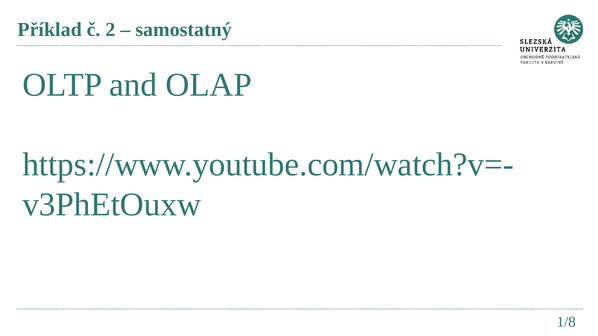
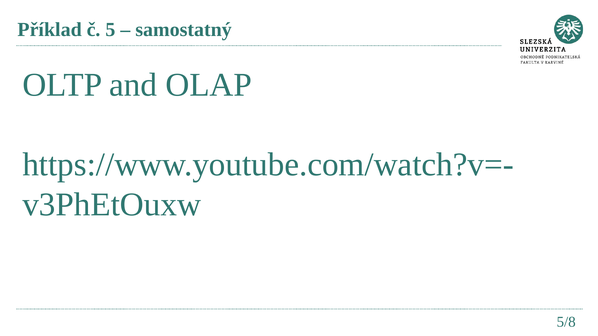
2: 2 -> 5
1/8: 1/8 -> 5/8
